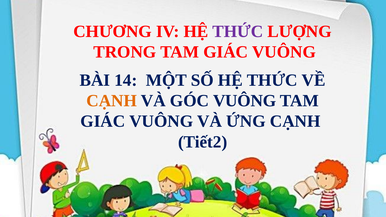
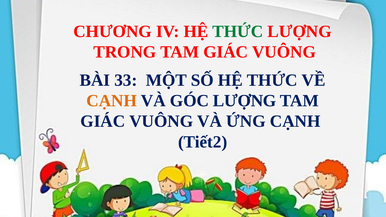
THỨC at (238, 31) colour: purple -> green
14: 14 -> 33
GÓC VUÔNG: VUÔNG -> LƯỢNG
